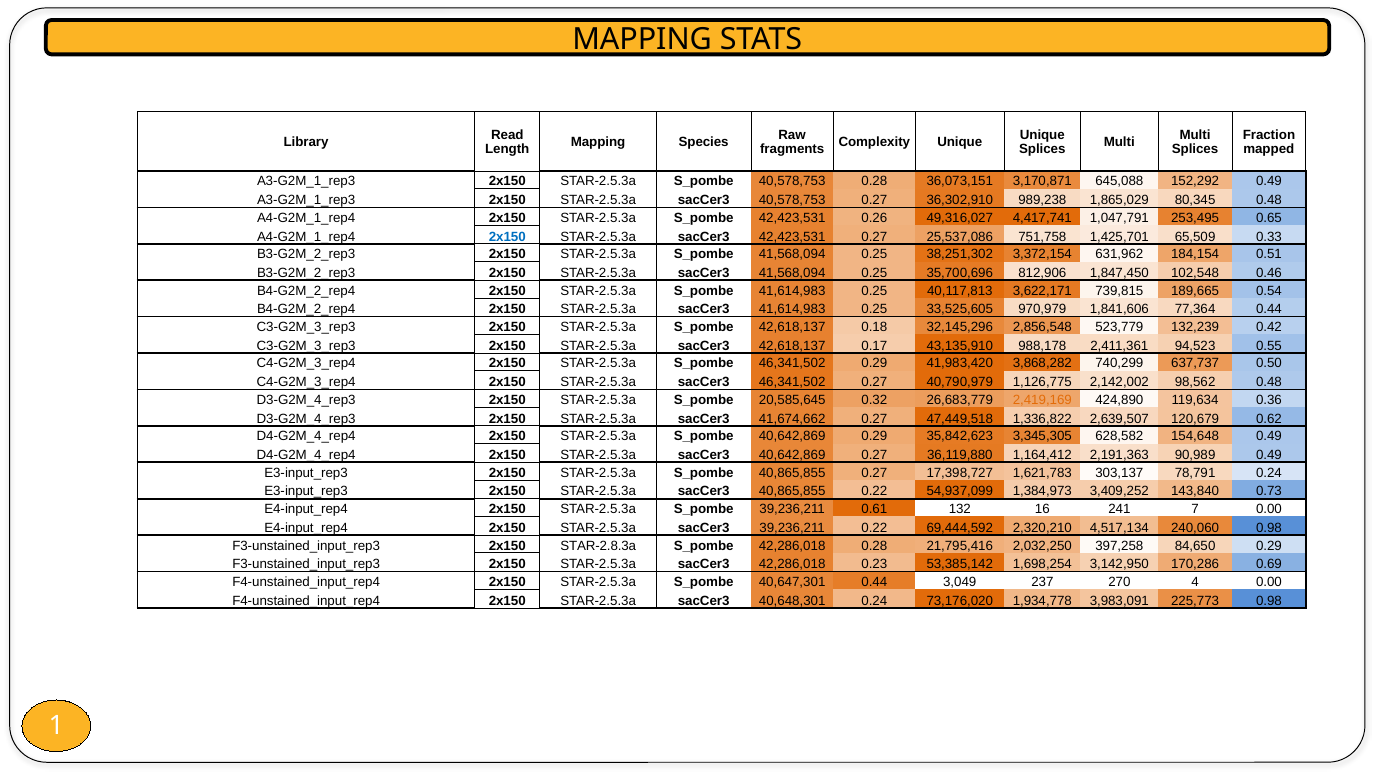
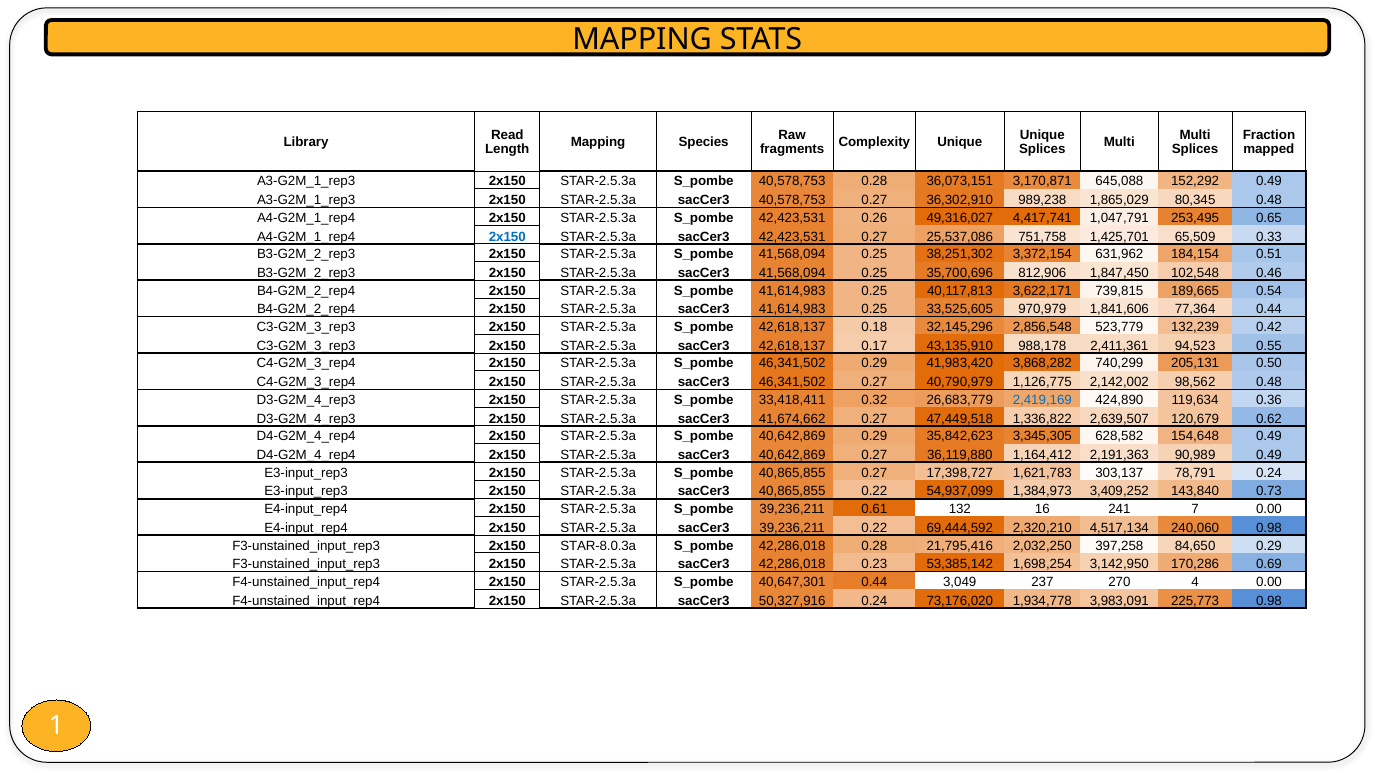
637,737: 637,737 -> 205,131
20,585,645: 20,585,645 -> 33,418,411
2,419,169 colour: orange -> blue
STAR-2.8.3a: STAR-2.8.3a -> STAR-8.0.3a
40,648,301: 40,648,301 -> 50,327,916
